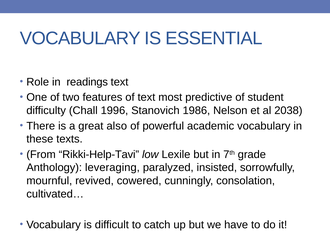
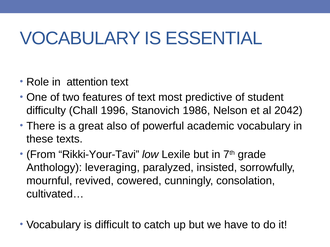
readings: readings -> attention
2038: 2038 -> 2042
Rikki-Help-Tavi: Rikki-Help-Tavi -> Rikki-Your-Tavi
